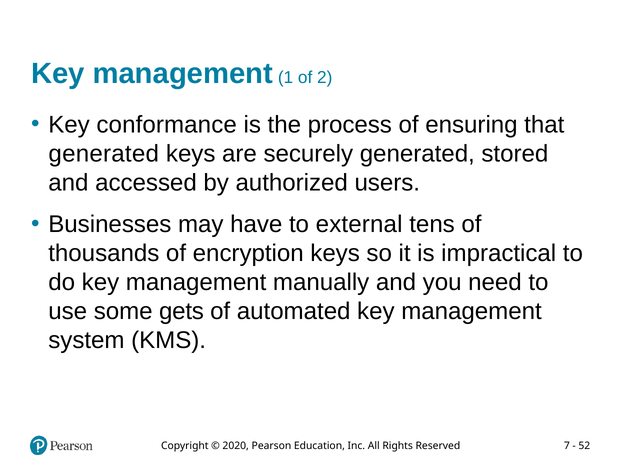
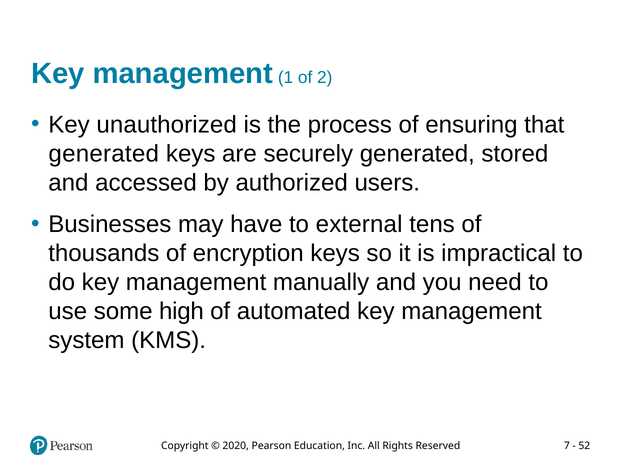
conformance: conformance -> unauthorized
gets: gets -> high
